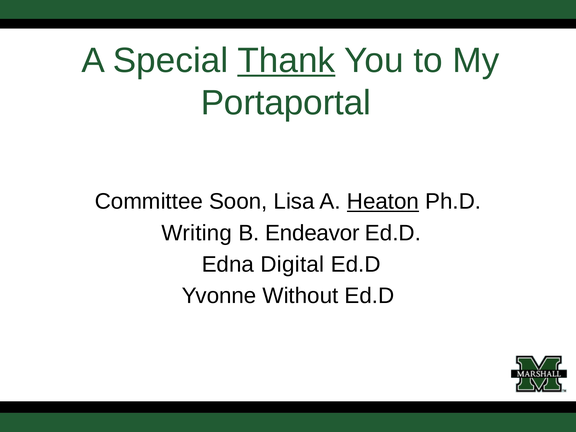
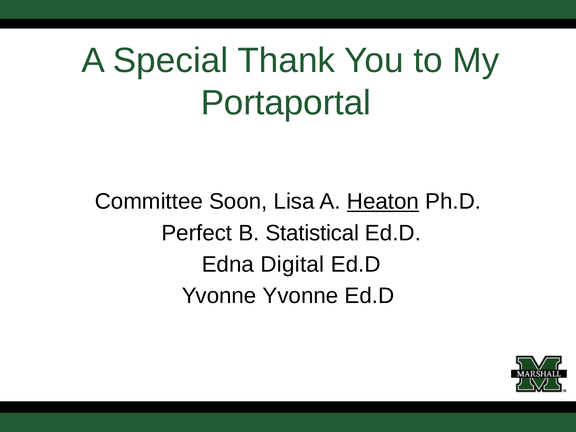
Thank underline: present -> none
Writing: Writing -> Perfect
Endeavor: Endeavor -> Statistical
Yvonne Without: Without -> Yvonne
